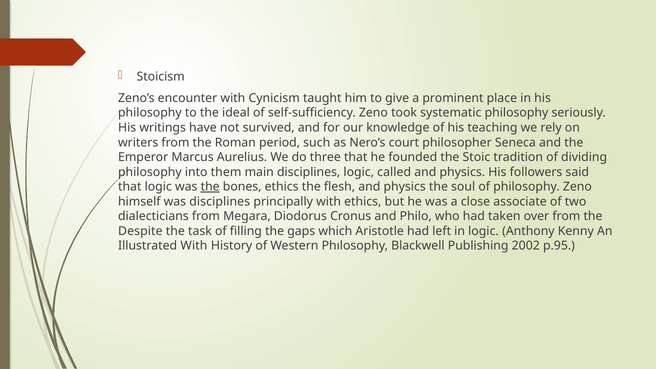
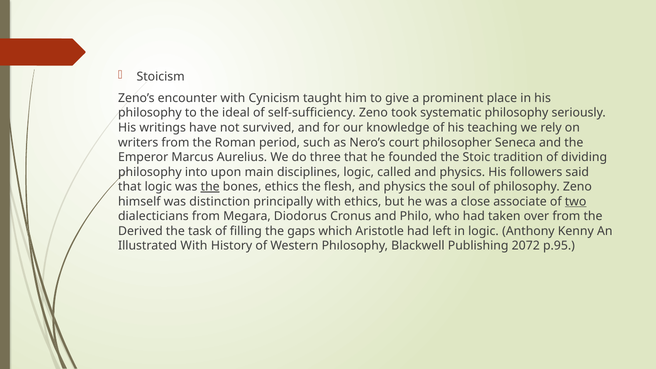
them: them -> upon
was disciplines: disciplines -> distinction
two underline: none -> present
Despite: Despite -> Derived
2002: 2002 -> 2072
